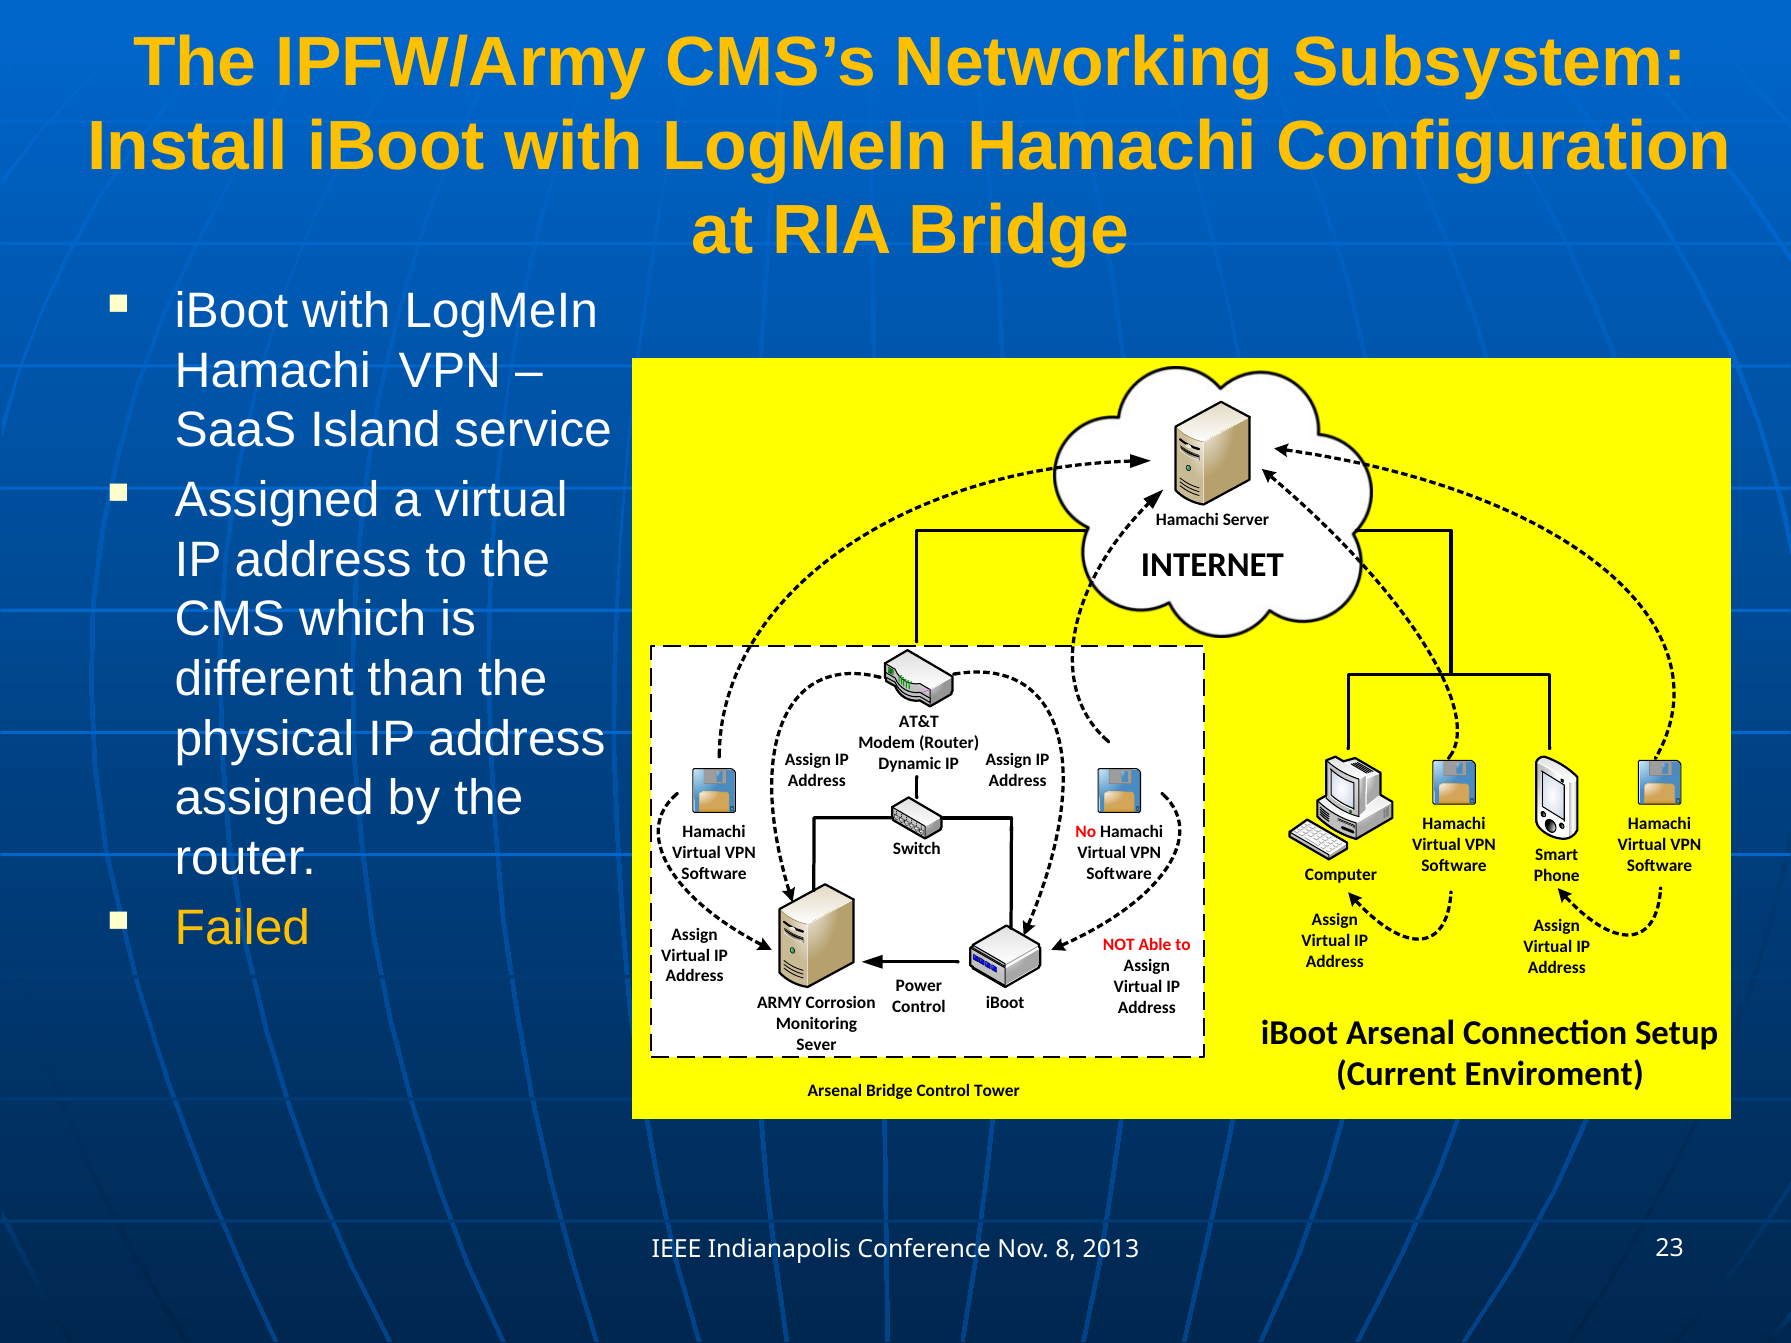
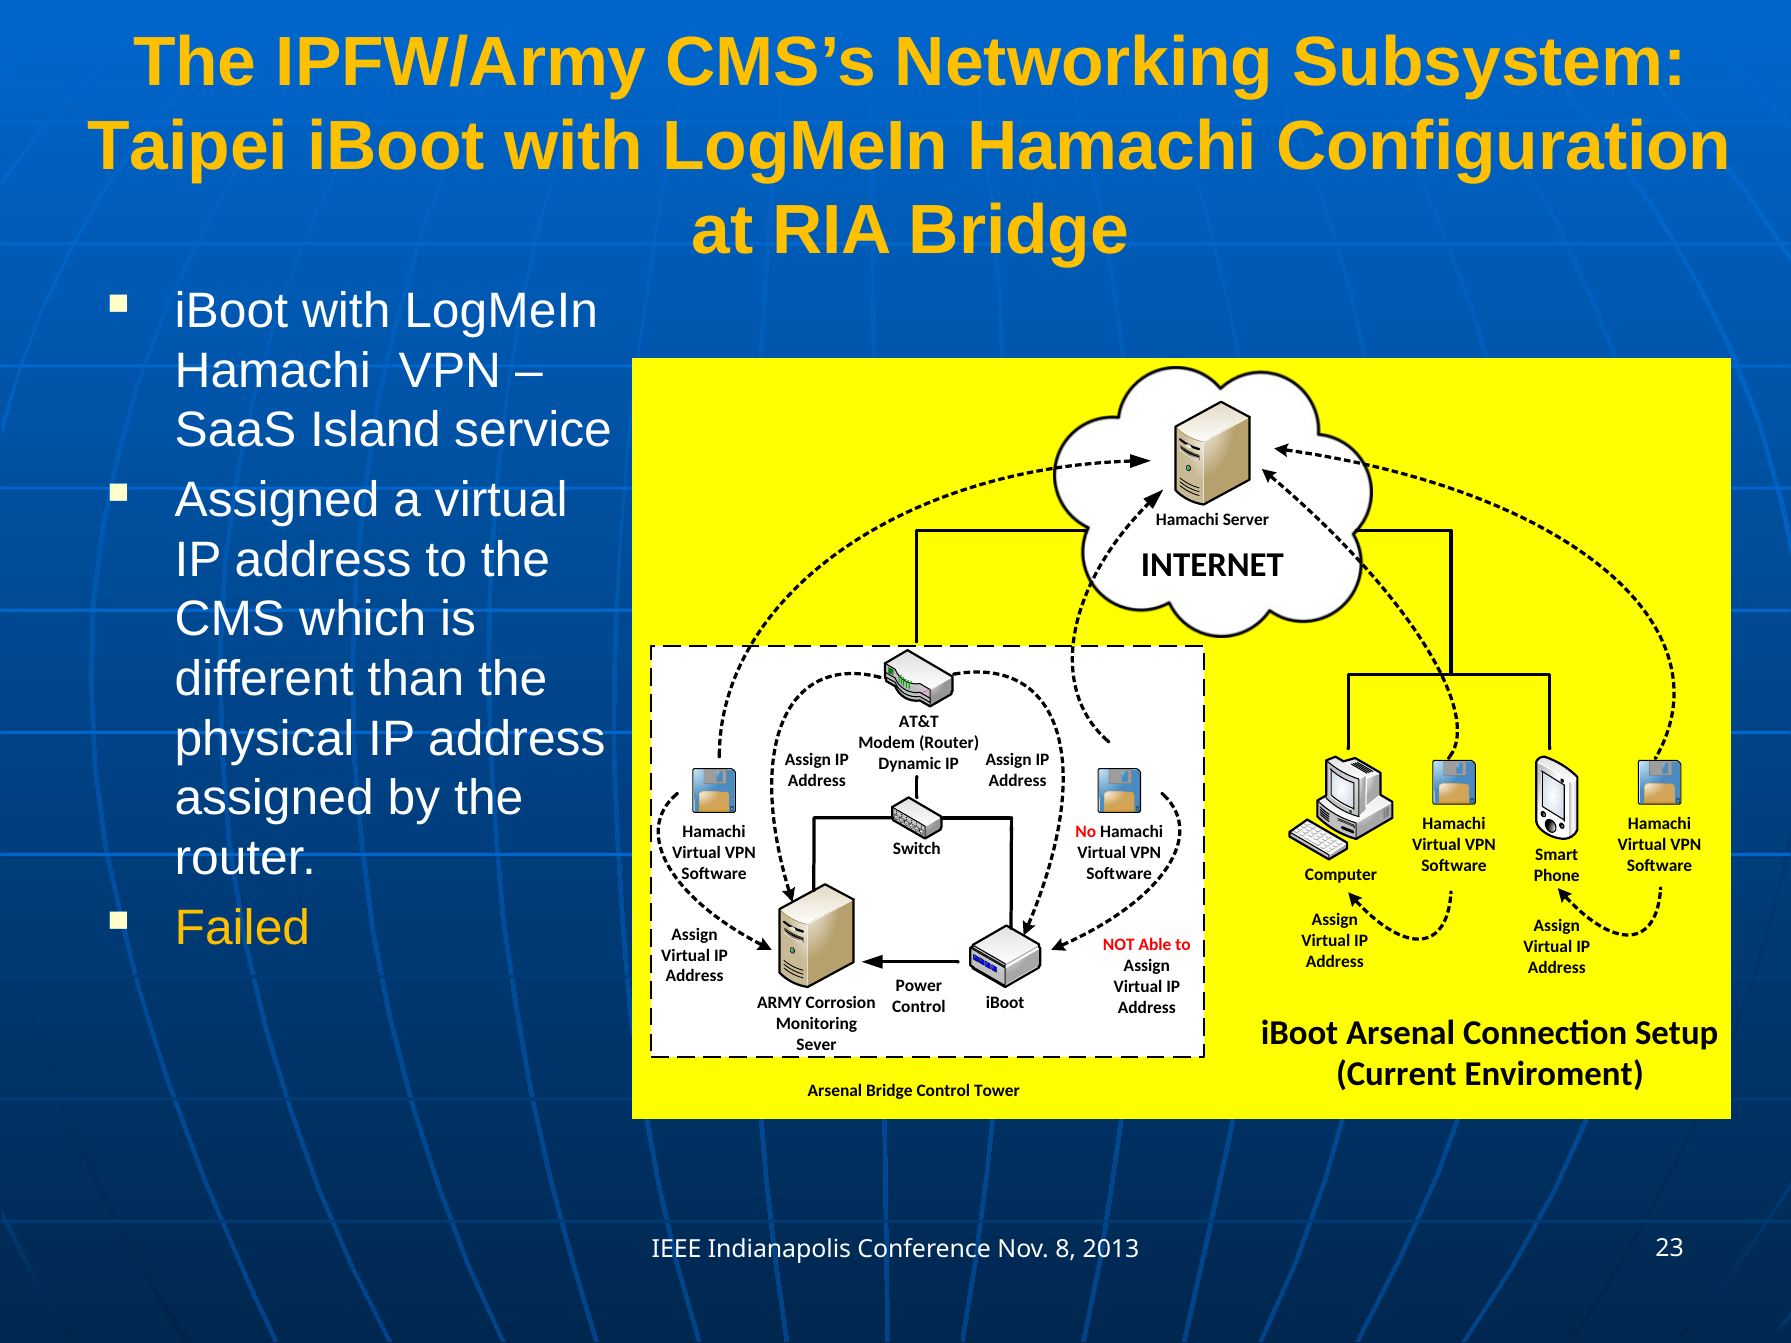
Install: Install -> Taipei
